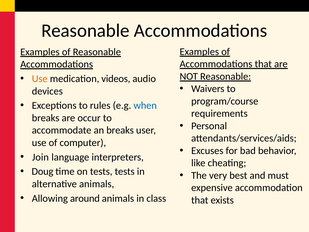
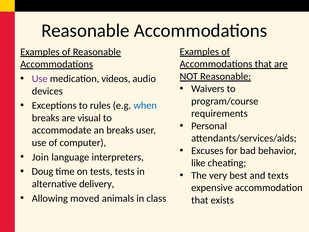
Use at (40, 79) colour: orange -> purple
occur: occur -> visual
must: must -> texts
alternative animals: animals -> delivery
around: around -> moved
